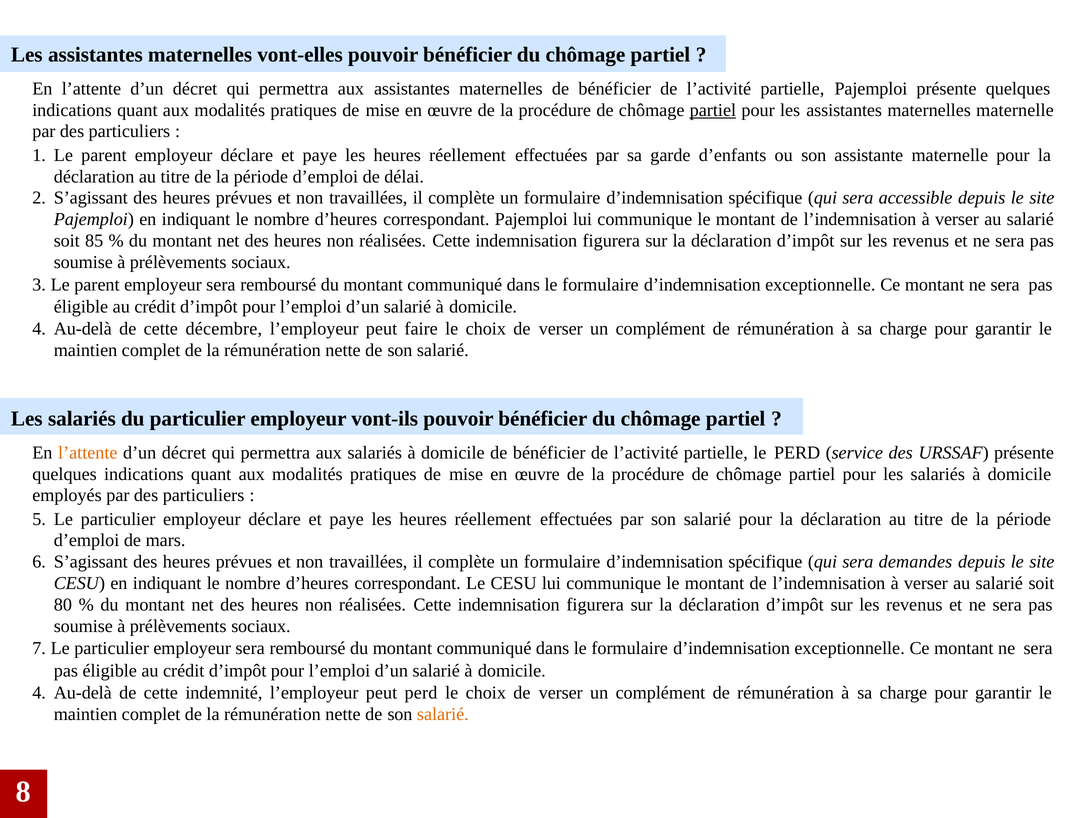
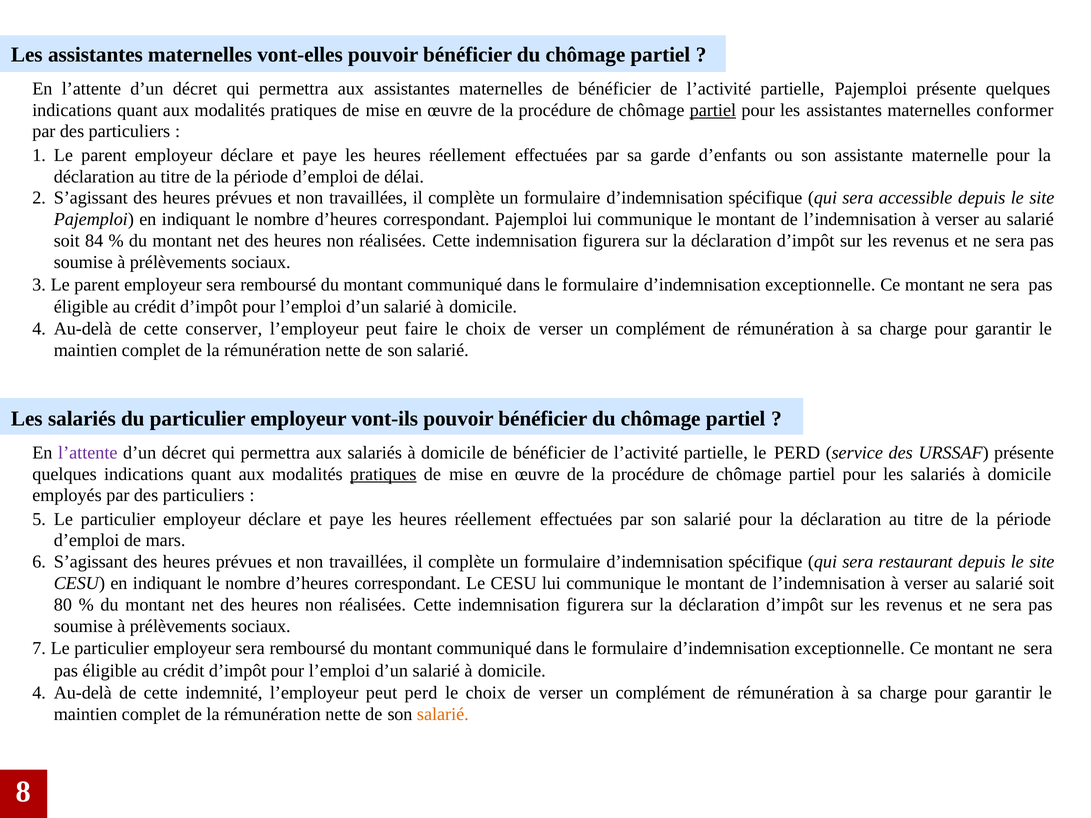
maternelles maternelle: maternelle -> conformer
85: 85 -> 84
décembre: décembre -> conserver
l’attente at (88, 453) colour: orange -> purple
pratiques at (383, 474) underline: none -> present
demandes: demandes -> restaurant
